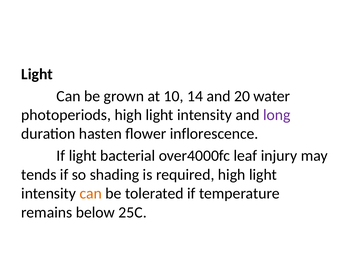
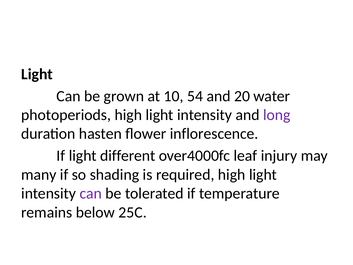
14: 14 -> 54
bacterial: bacterial -> different
tends: tends -> many
can at (91, 193) colour: orange -> purple
